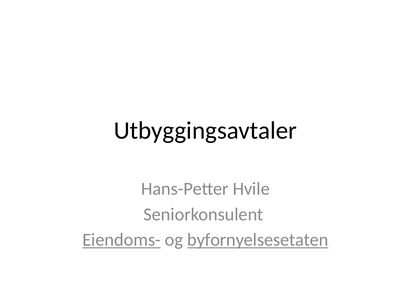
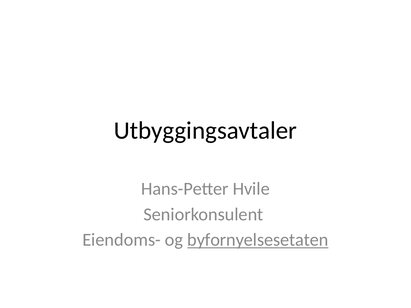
Eiendoms- underline: present -> none
